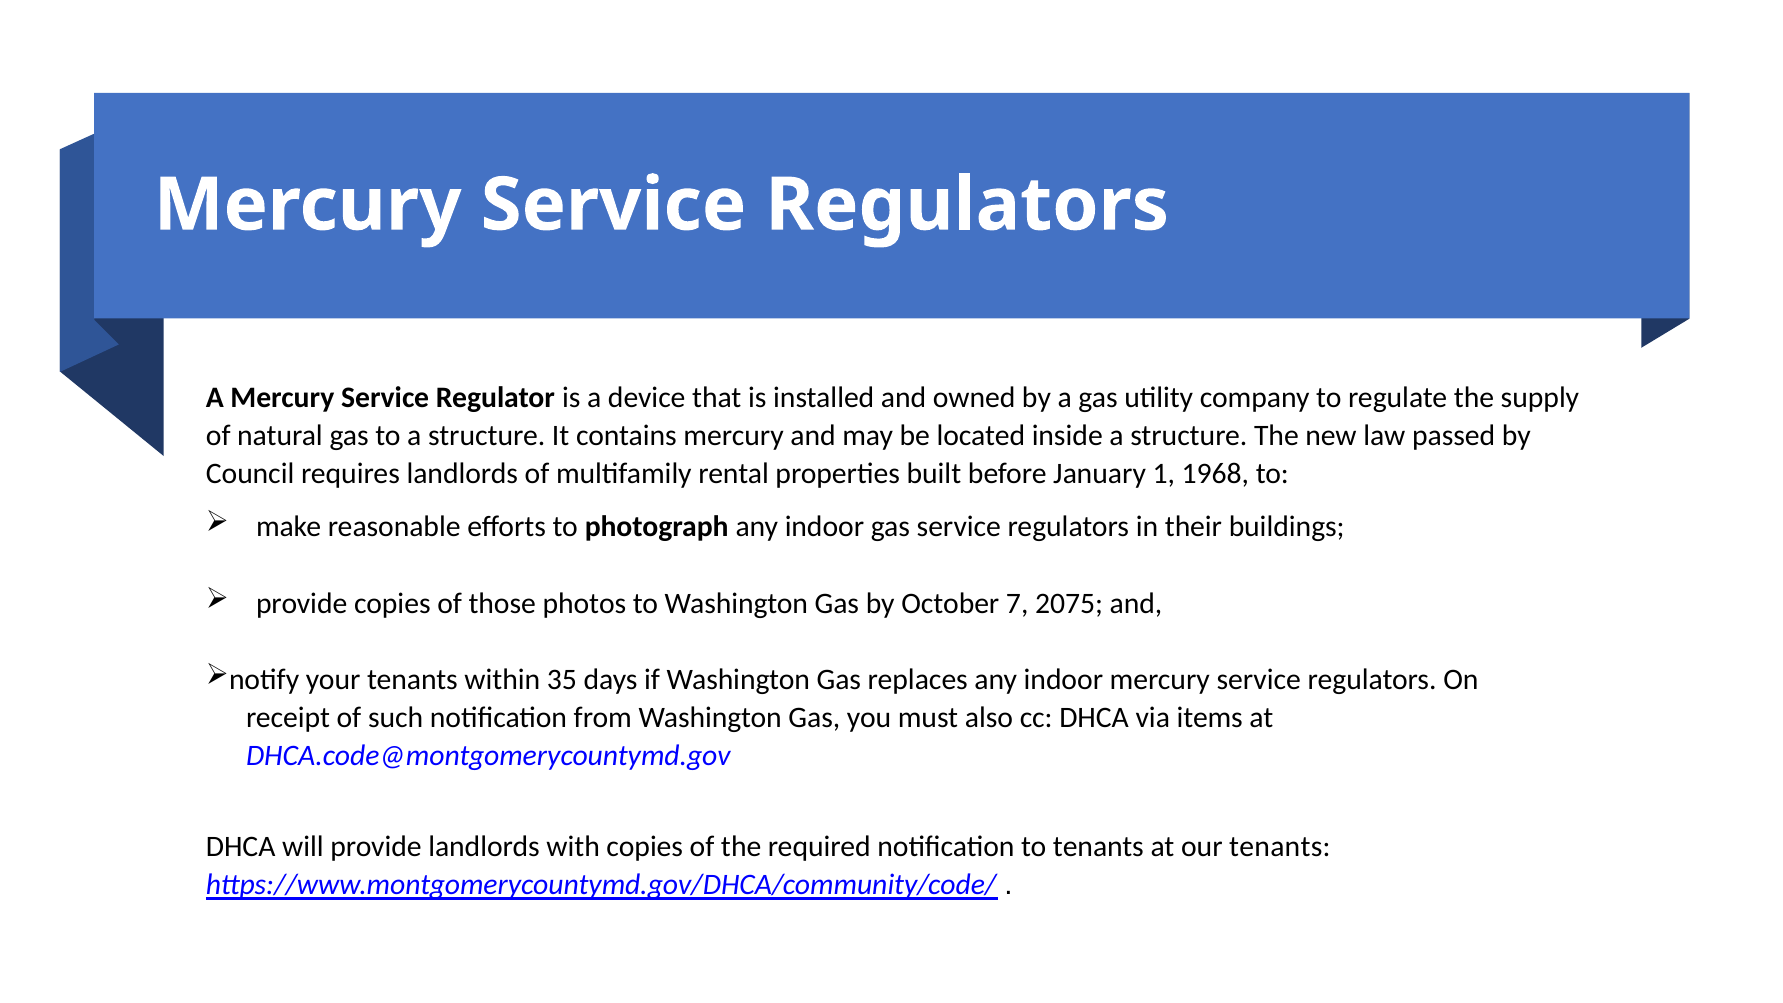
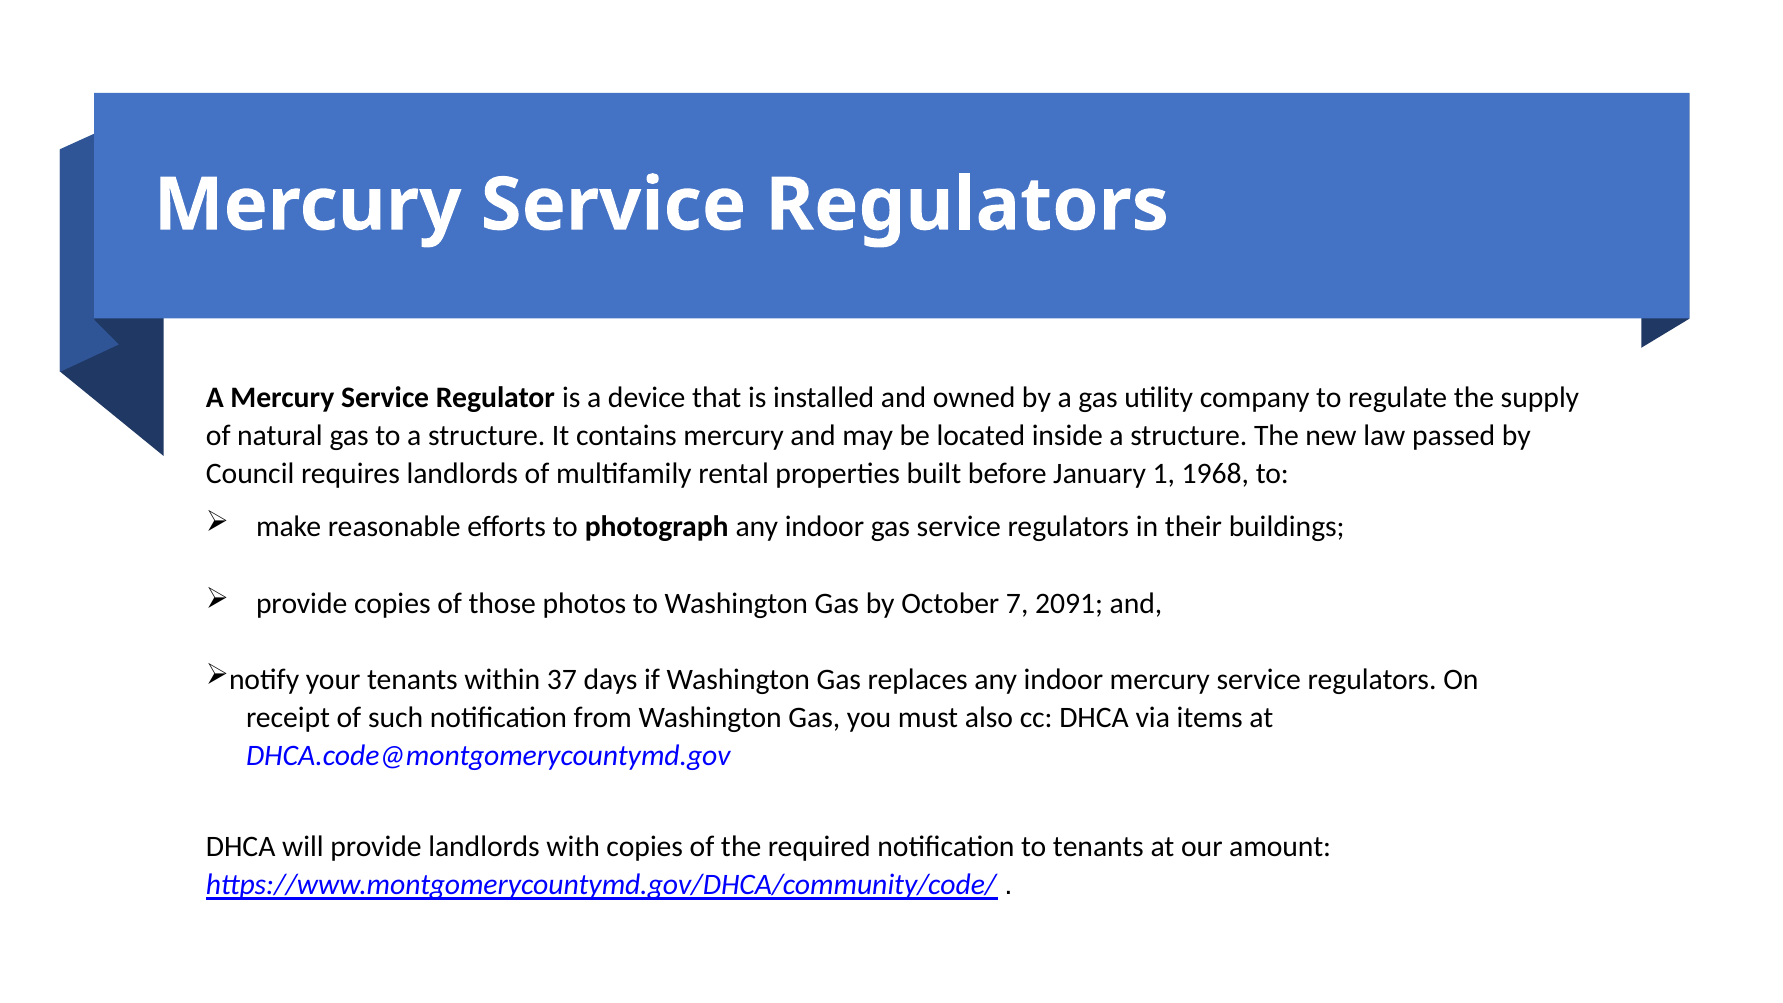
2075: 2075 -> 2091
35: 35 -> 37
our tenants: tenants -> amount
